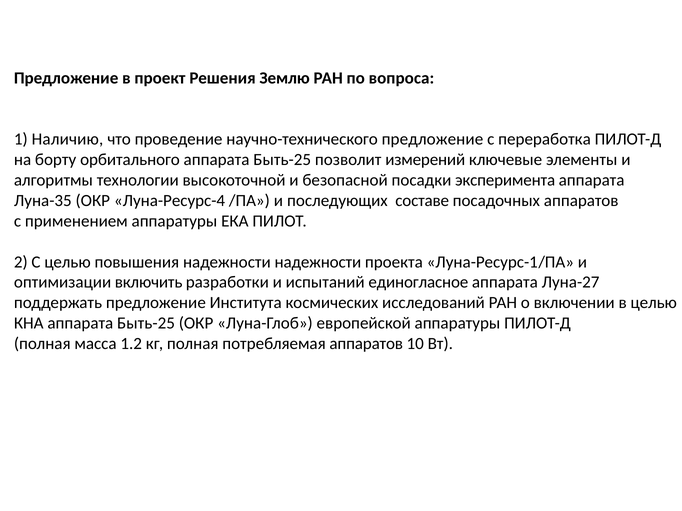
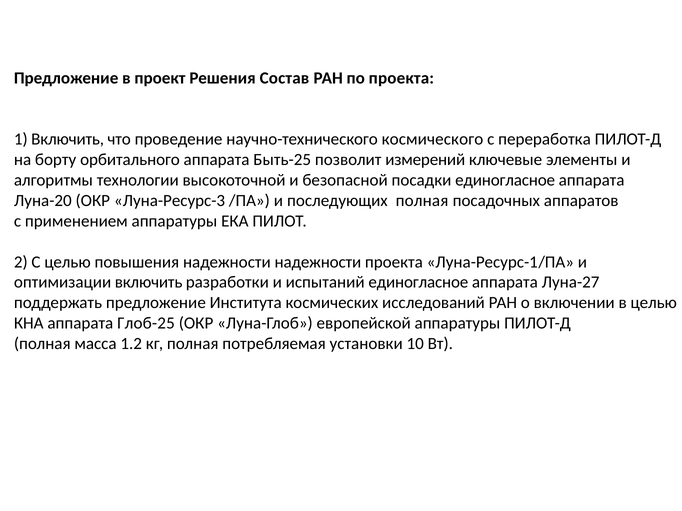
Землю: Землю -> Состав
по вопроса: вопроса -> проекта
1 Наличию: Наличию -> Включить
научно-технического предложение: предложение -> космического
посадки эксперимента: эксперимента -> единогласное
Луна-35: Луна-35 -> Луна-20
Луна-Ресурс-4: Луна-Ресурс-4 -> Луна-Ресурс-3
последующих составе: составе -> полная
КНА аппарата Быть-25: Быть-25 -> Глоб-25
потребляемая аппаратов: аппаратов -> установки
